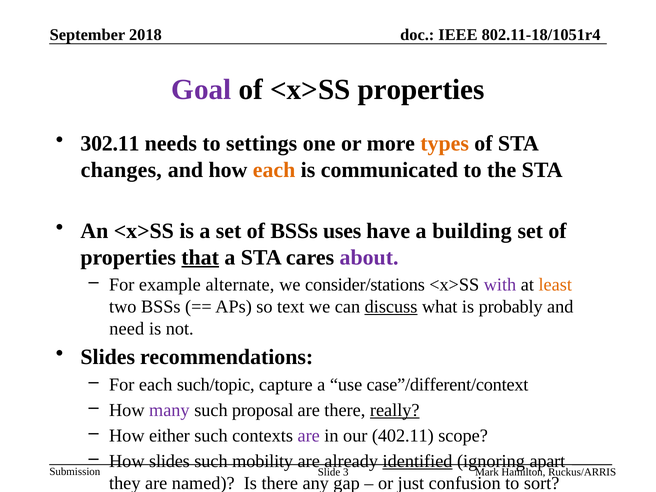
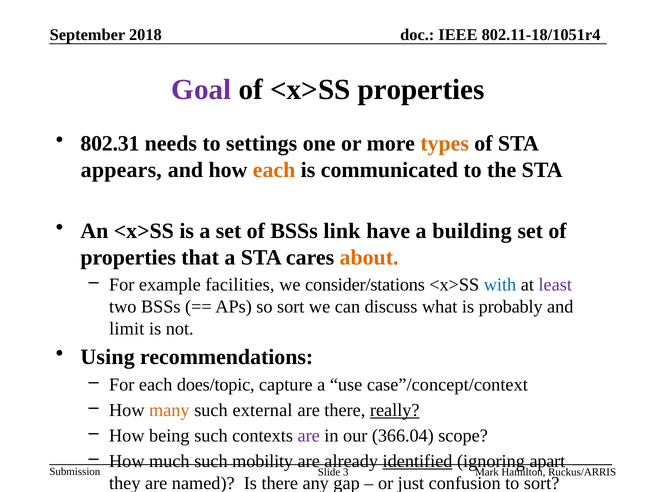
302.11: 302.11 -> 802.31
changes: changes -> appears
uses: uses -> link
that underline: present -> none
about colour: purple -> orange
alternate: alternate -> facilities
with colour: purple -> blue
least colour: orange -> purple
so text: text -> sort
discuss underline: present -> none
need: need -> limit
Slides at (108, 357): Slides -> Using
such/topic: such/topic -> does/topic
case”/different/context: case”/different/context -> case”/concept/context
many colour: purple -> orange
proposal: proposal -> external
either: either -> being
402.11: 402.11 -> 366.04
How slides: slides -> much
